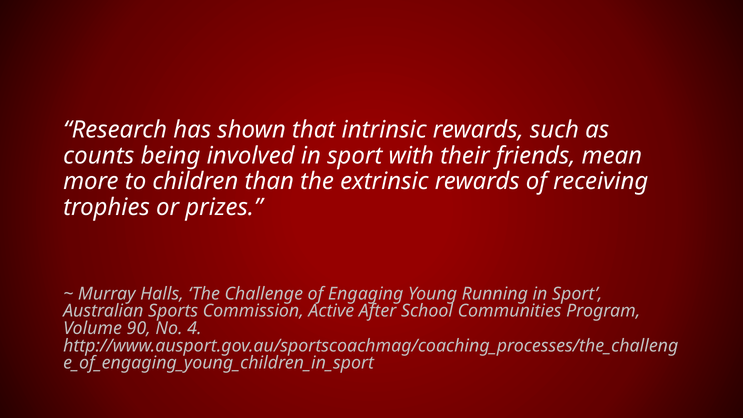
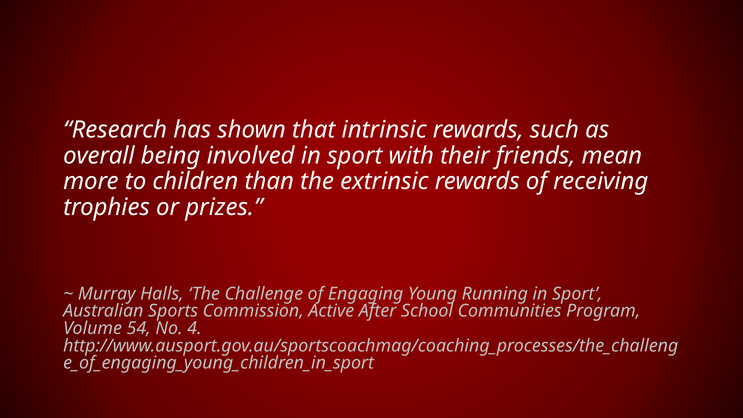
counts: counts -> overall
90: 90 -> 54
